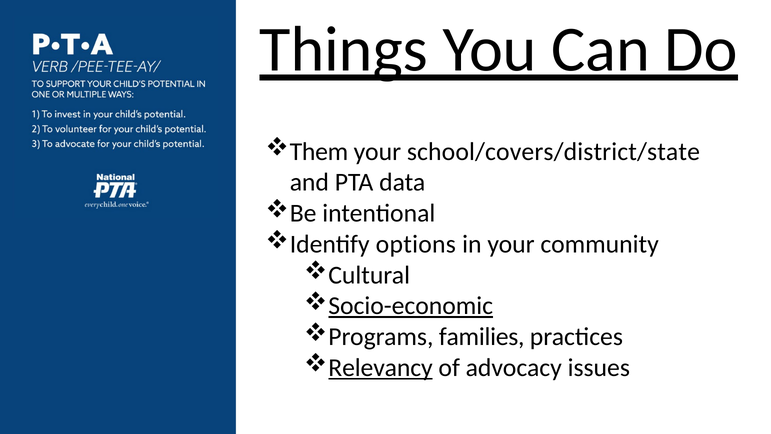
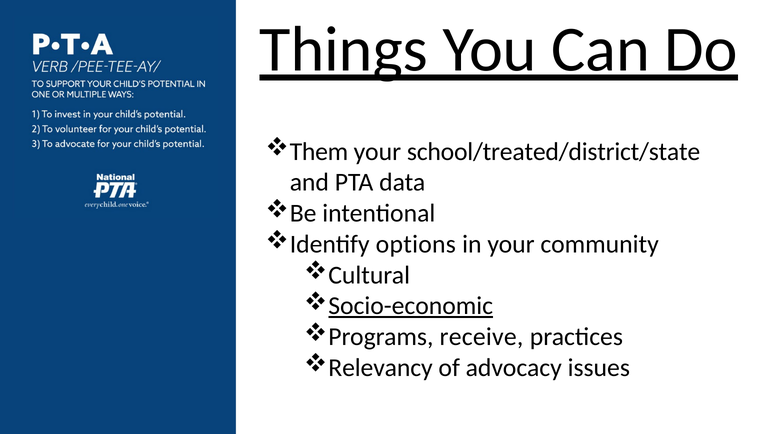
school/covers/district/state: school/covers/district/state -> school/treated/district/state
families: families -> receive
Relevancy underline: present -> none
